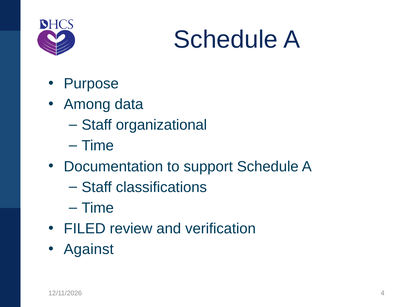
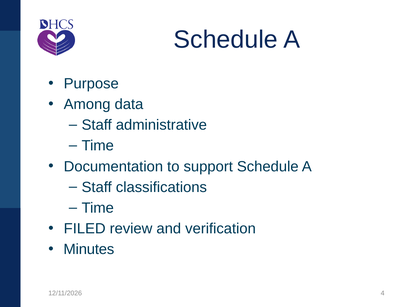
organizational: organizational -> administrative
Against: Against -> Minutes
